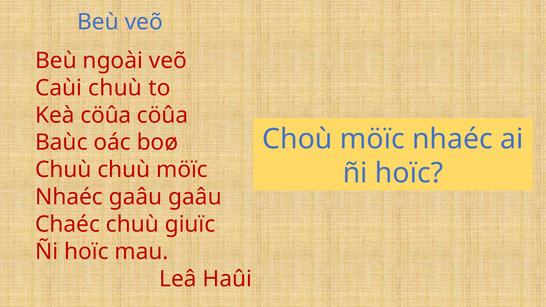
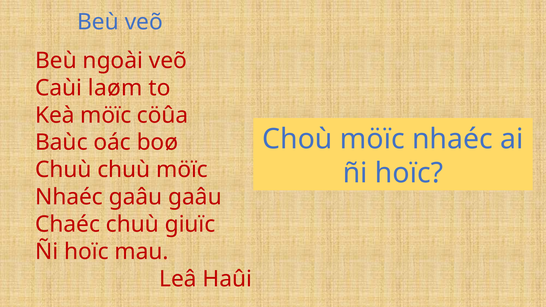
Caùi chuù: chuù -> laøm
Keà cöûa: cöûa -> möïc
